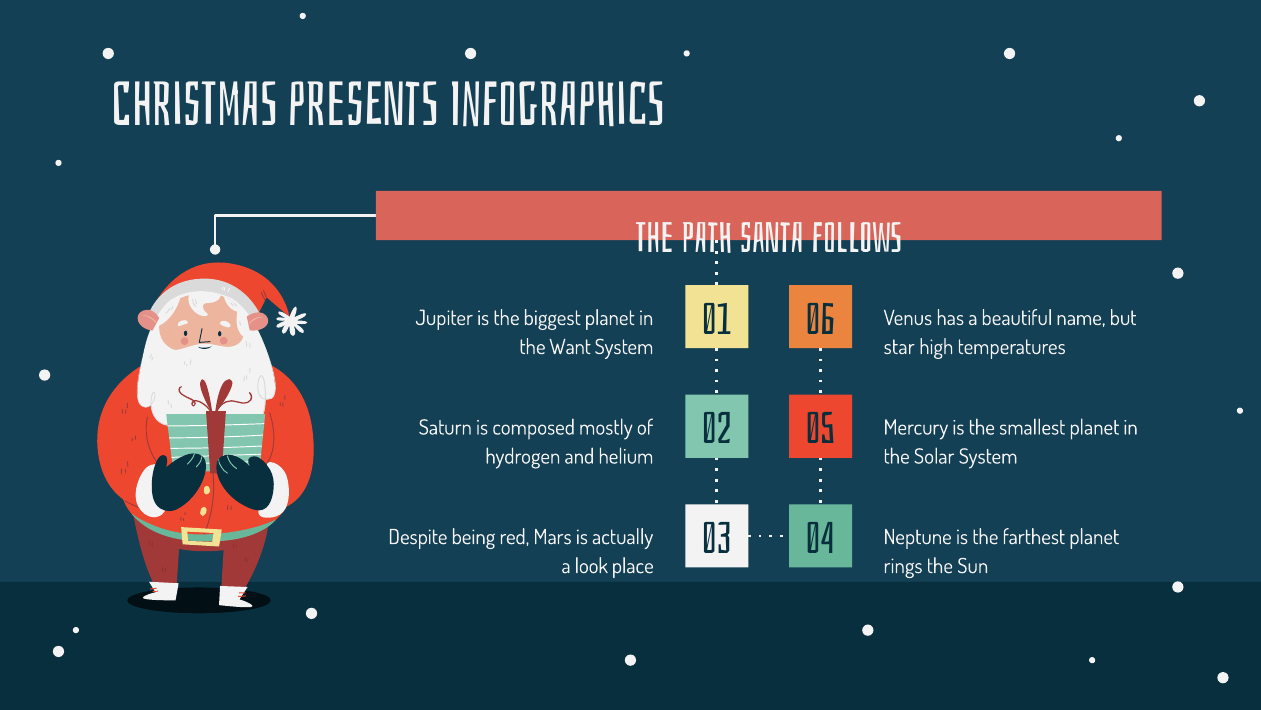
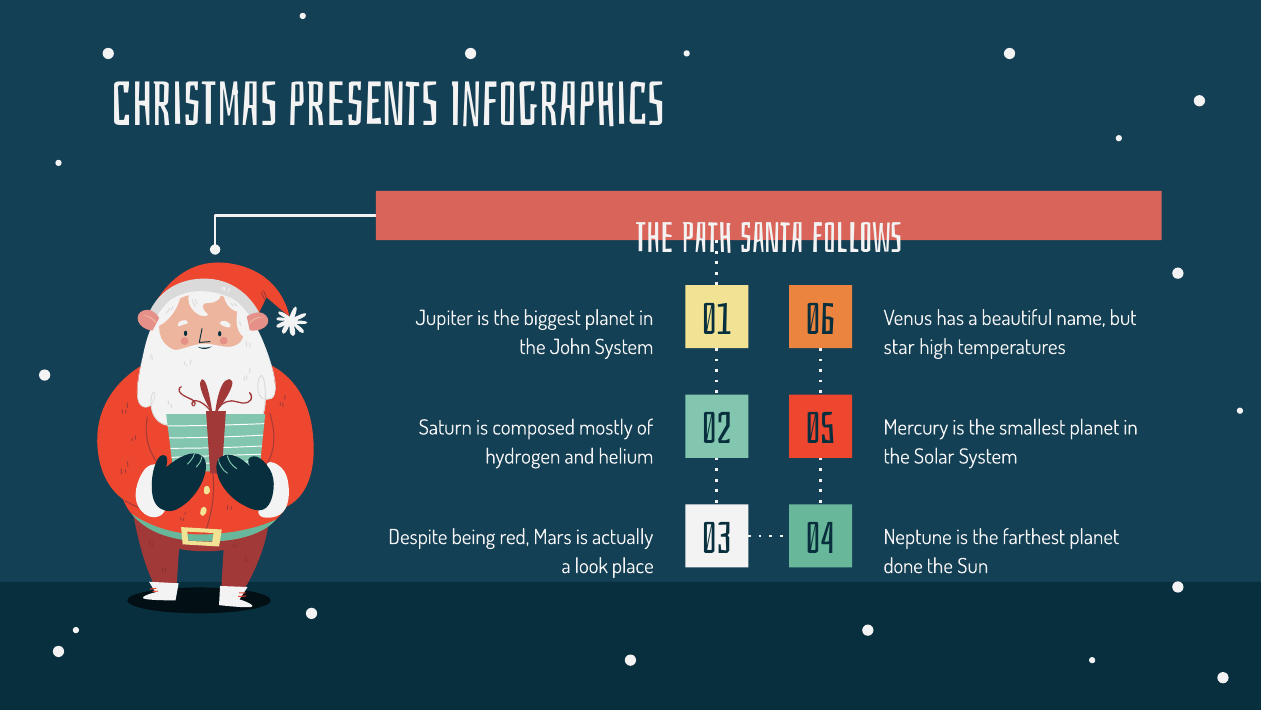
Want: Want -> John
rings: rings -> done
